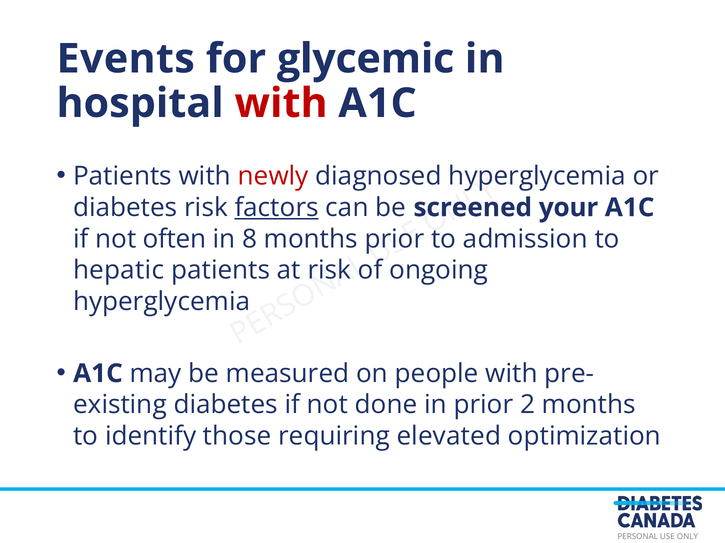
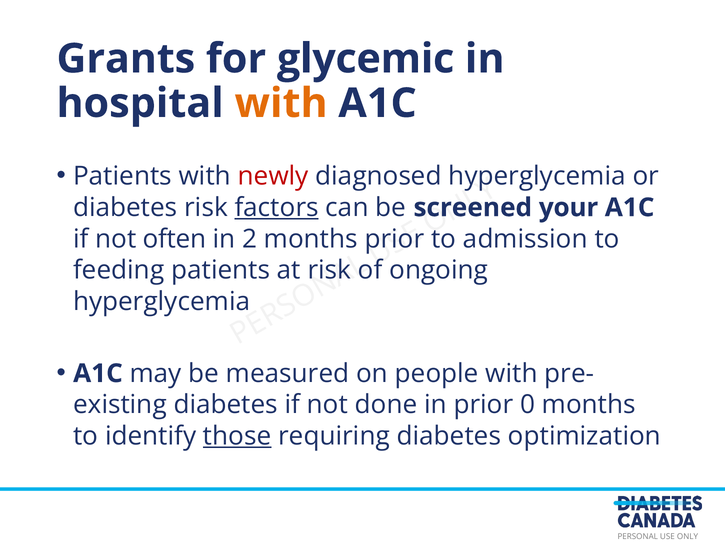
Events: Events -> Grants
with at (281, 103) colour: red -> orange
8: 8 -> 2
hepatic: hepatic -> feeding
2: 2 -> 0
those underline: none -> present
requiring elevated: elevated -> diabetes
